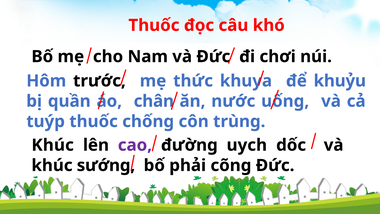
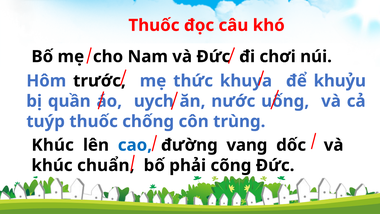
chân: chân -> uych
cao colour: purple -> blue
uych: uych -> vang
sướng: sướng -> chuẩn
